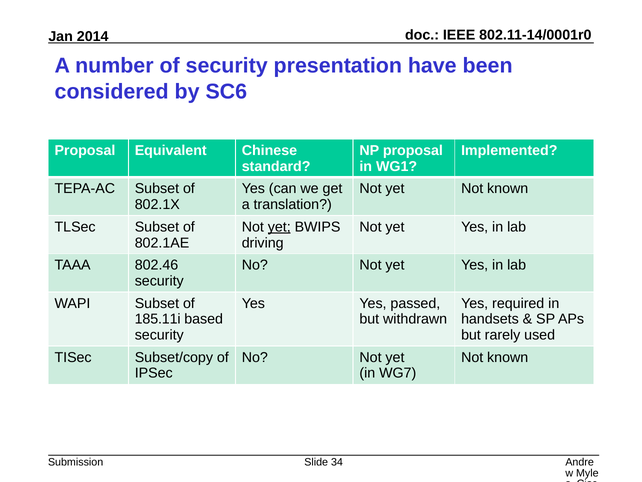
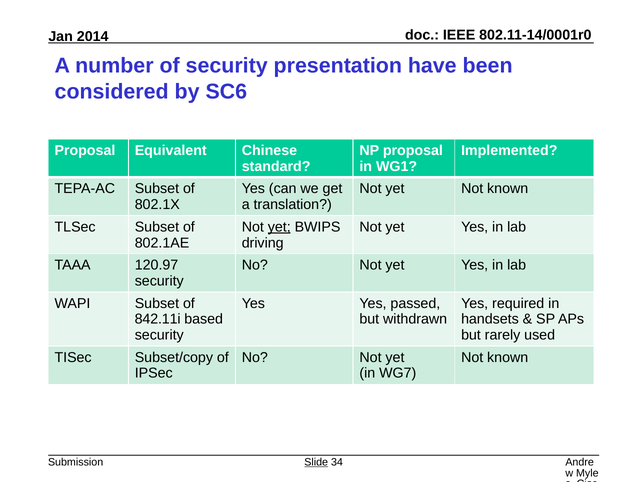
802.46: 802.46 -> 120.97
185.11i: 185.11i -> 842.11i
Slide underline: none -> present
